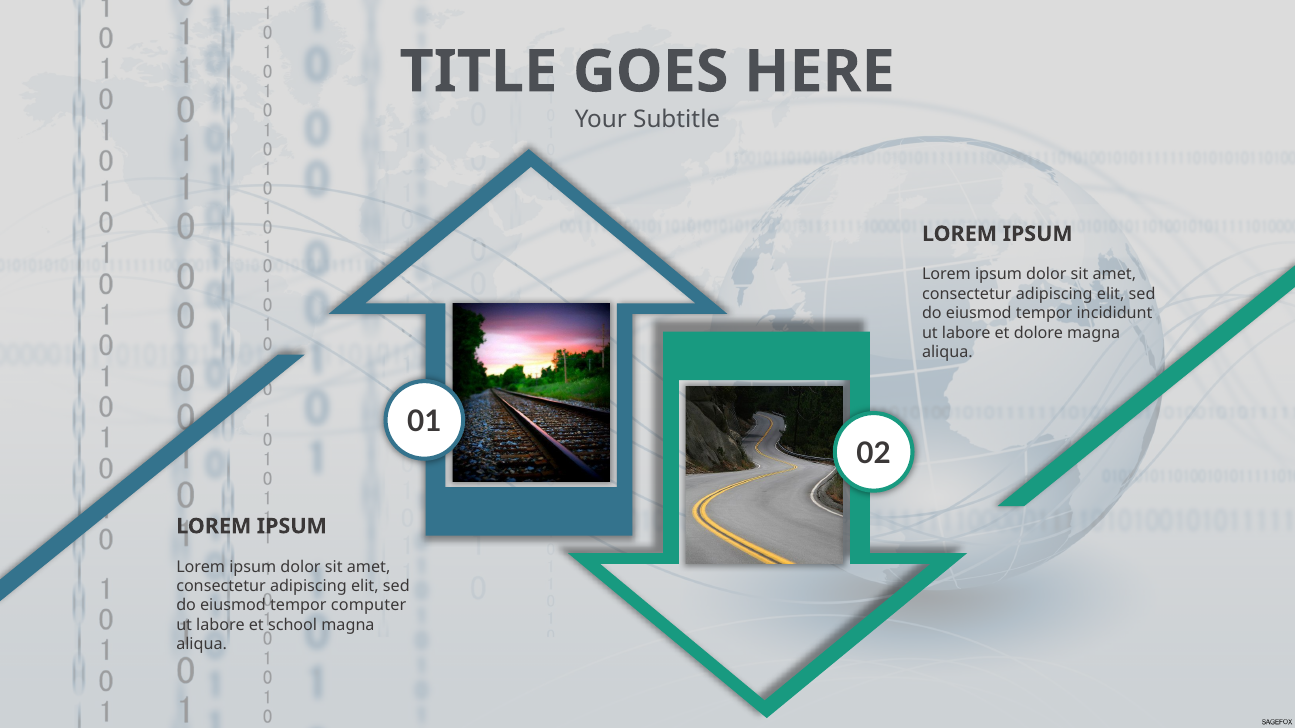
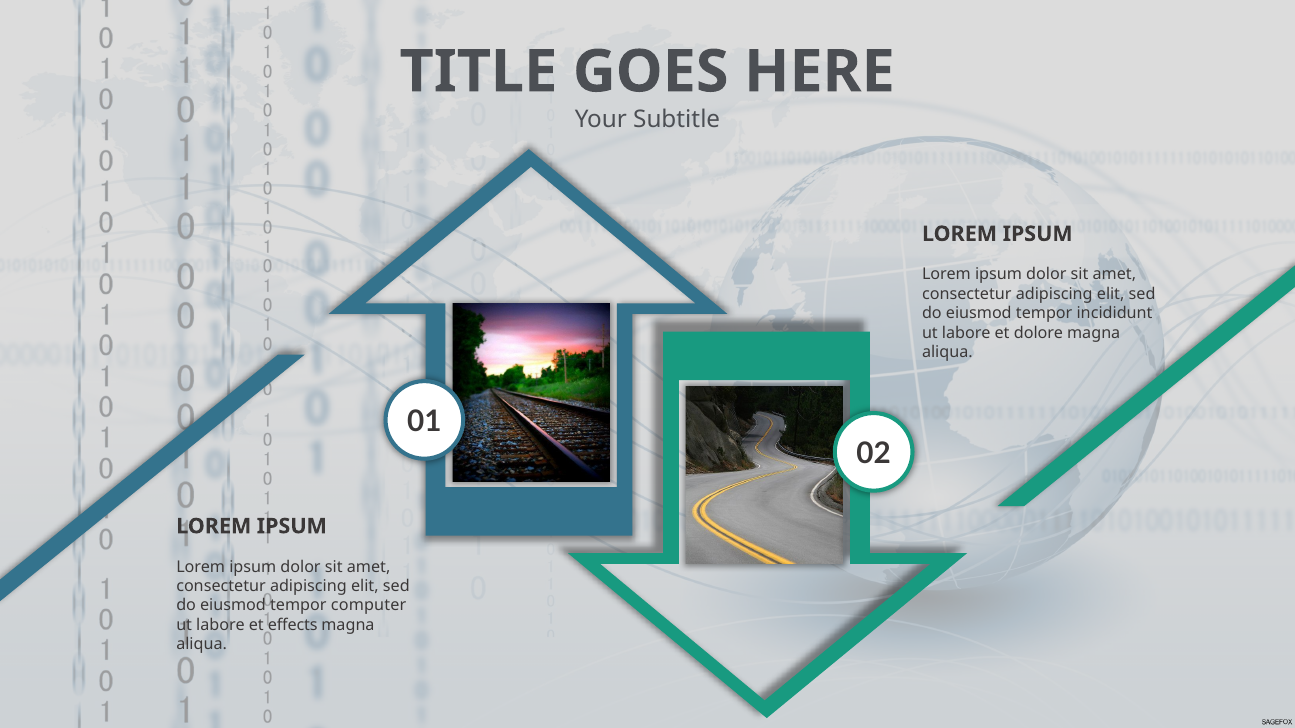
school: school -> effects
